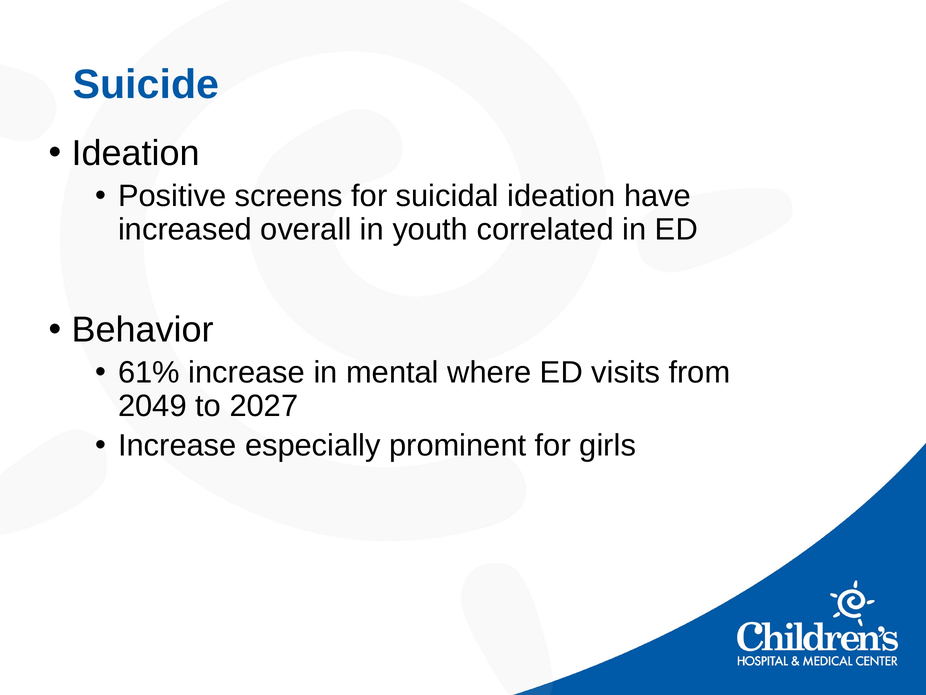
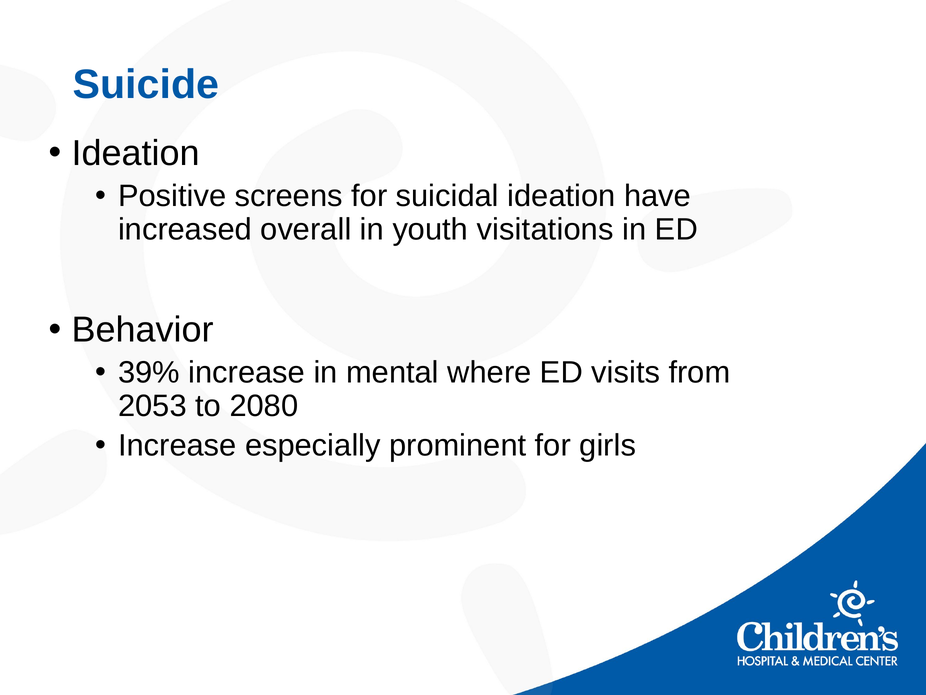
correlated: correlated -> visitations
61%: 61% -> 39%
2049: 2049 -> 2053
2027: 2027 -> 2080
